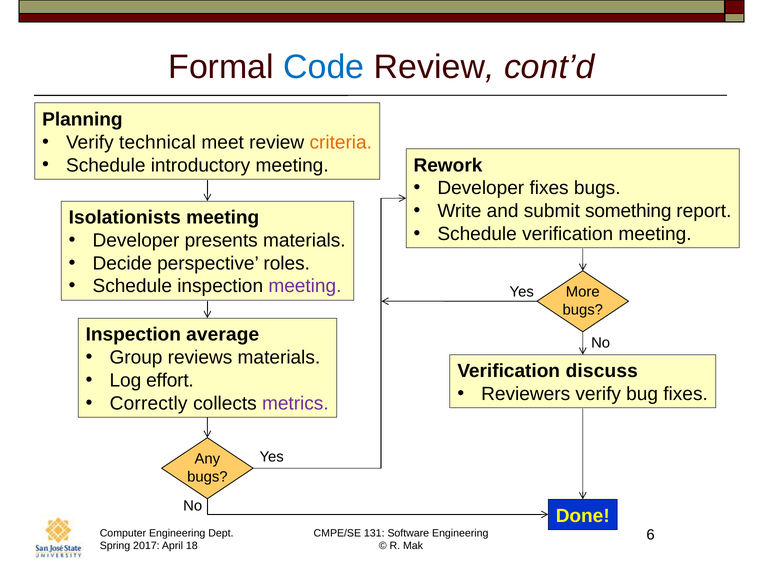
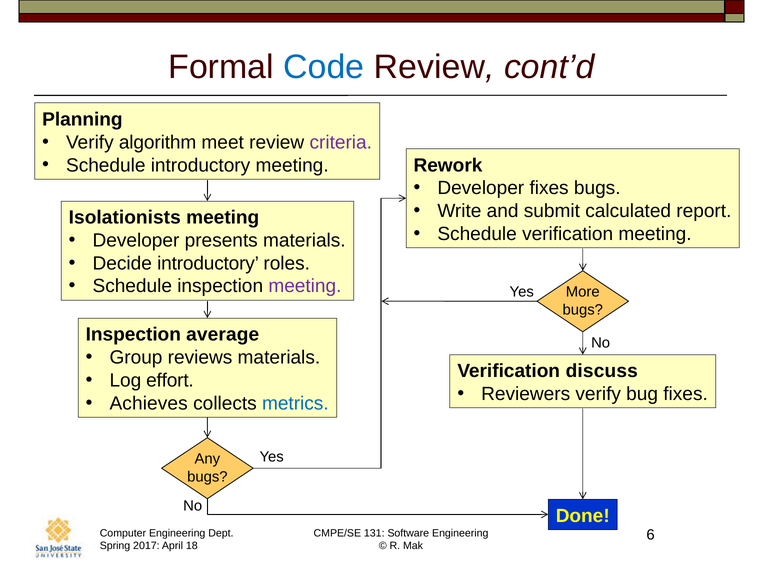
technical: technical -> algorithm
criteria colour: orange -> purple
something: something -> calculated
Decide perspective: perspective -> introductory
Correctly: Correctly -> Achieves
metrics colour: purple -> blue
